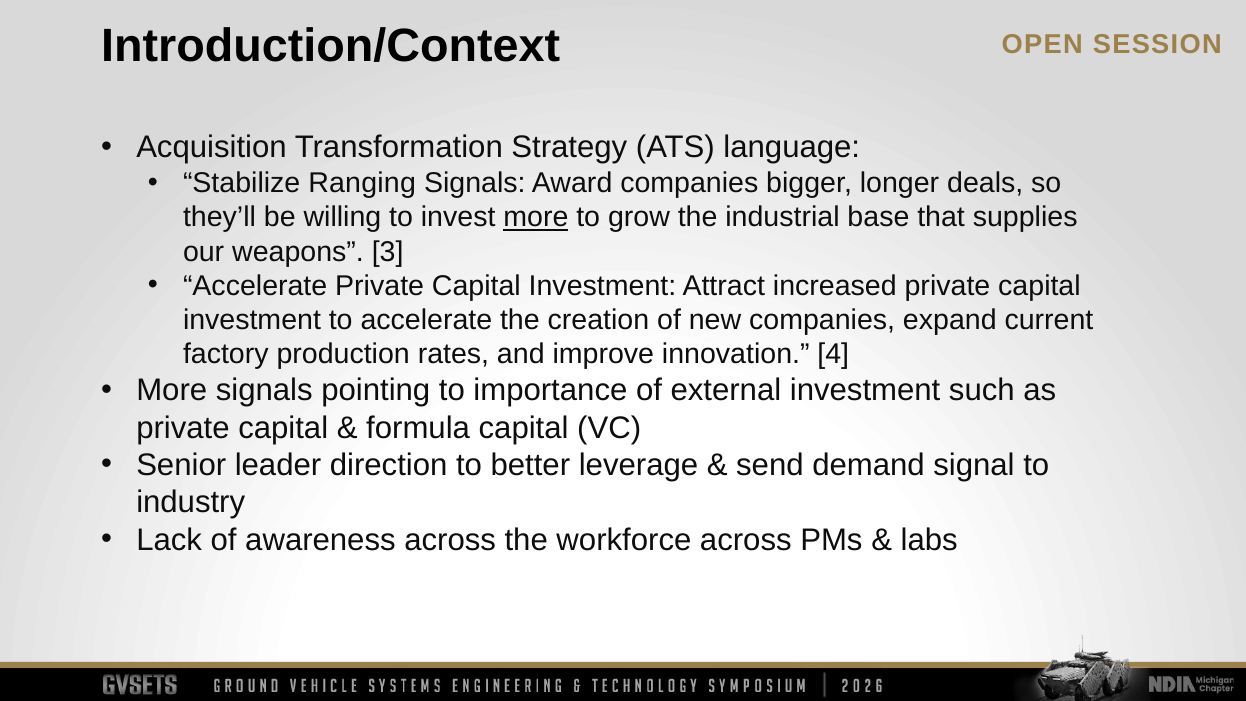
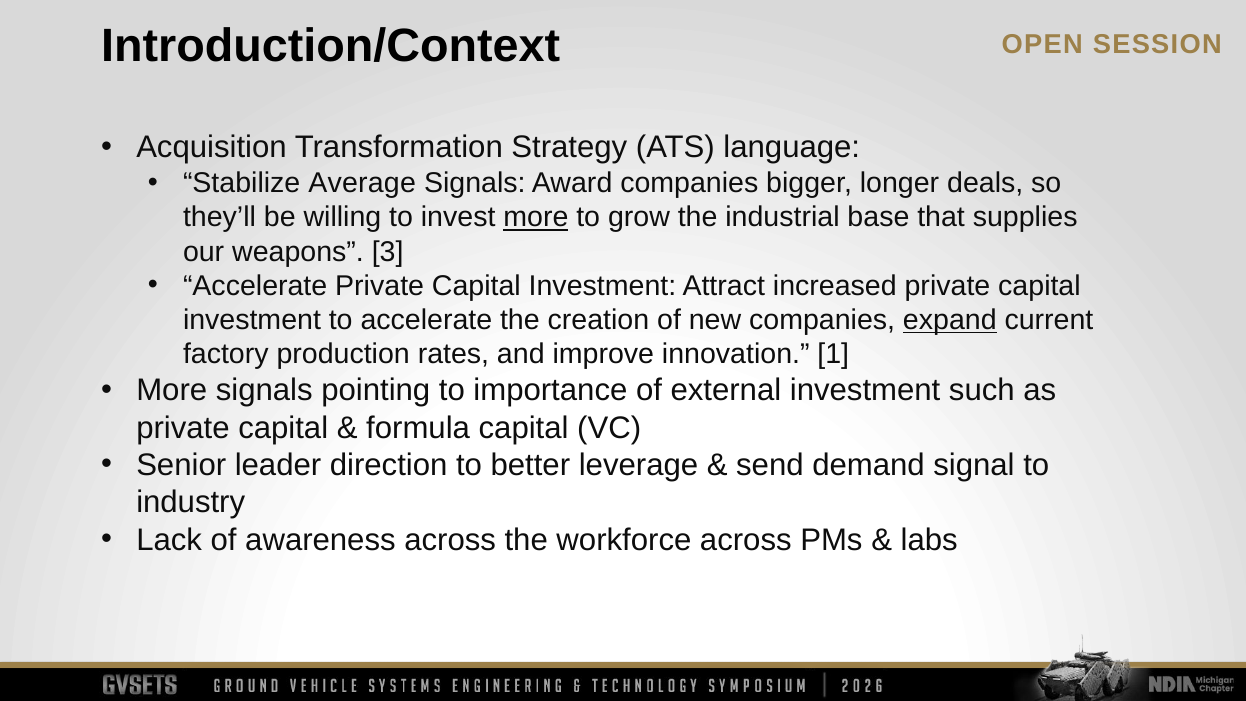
Ranging: Ranging -> Average
expand underline: none -> present
4: 4 -> 1
